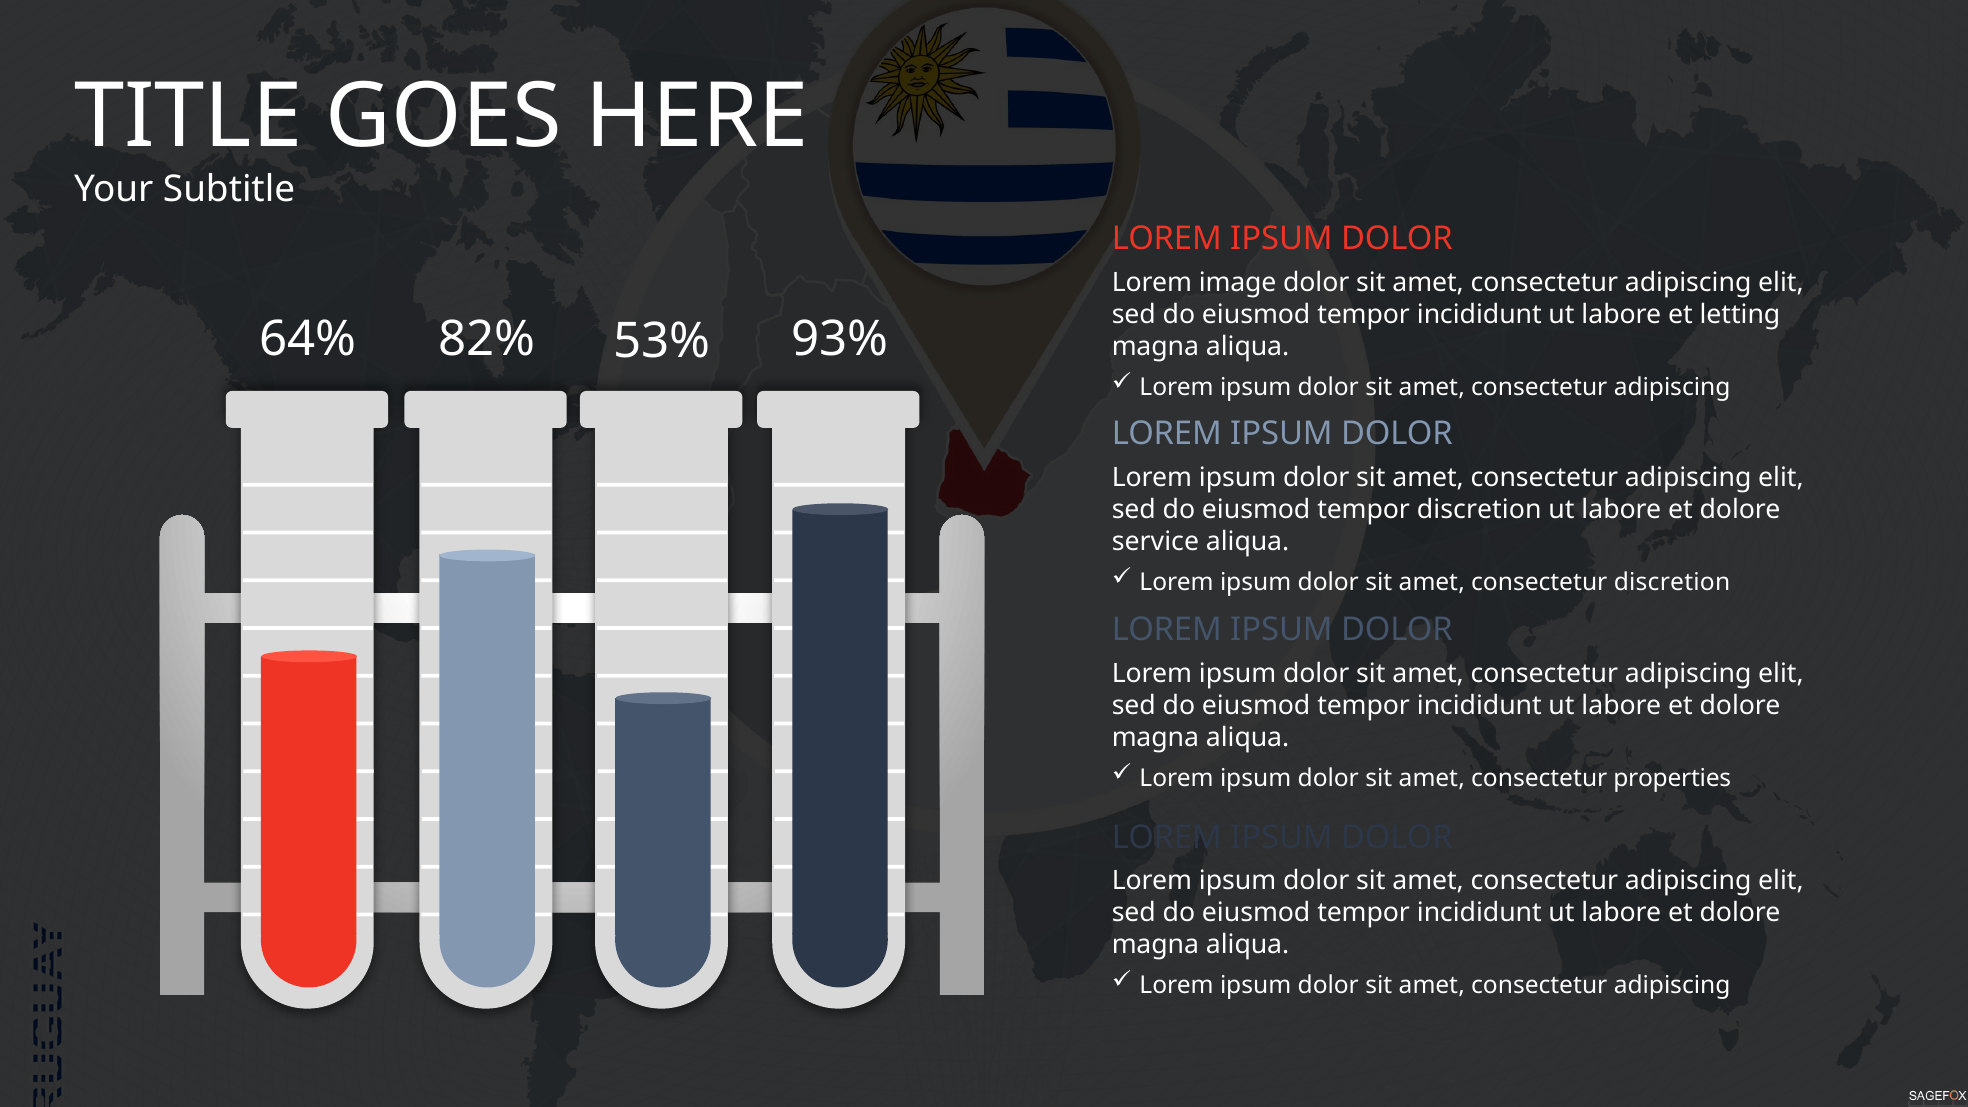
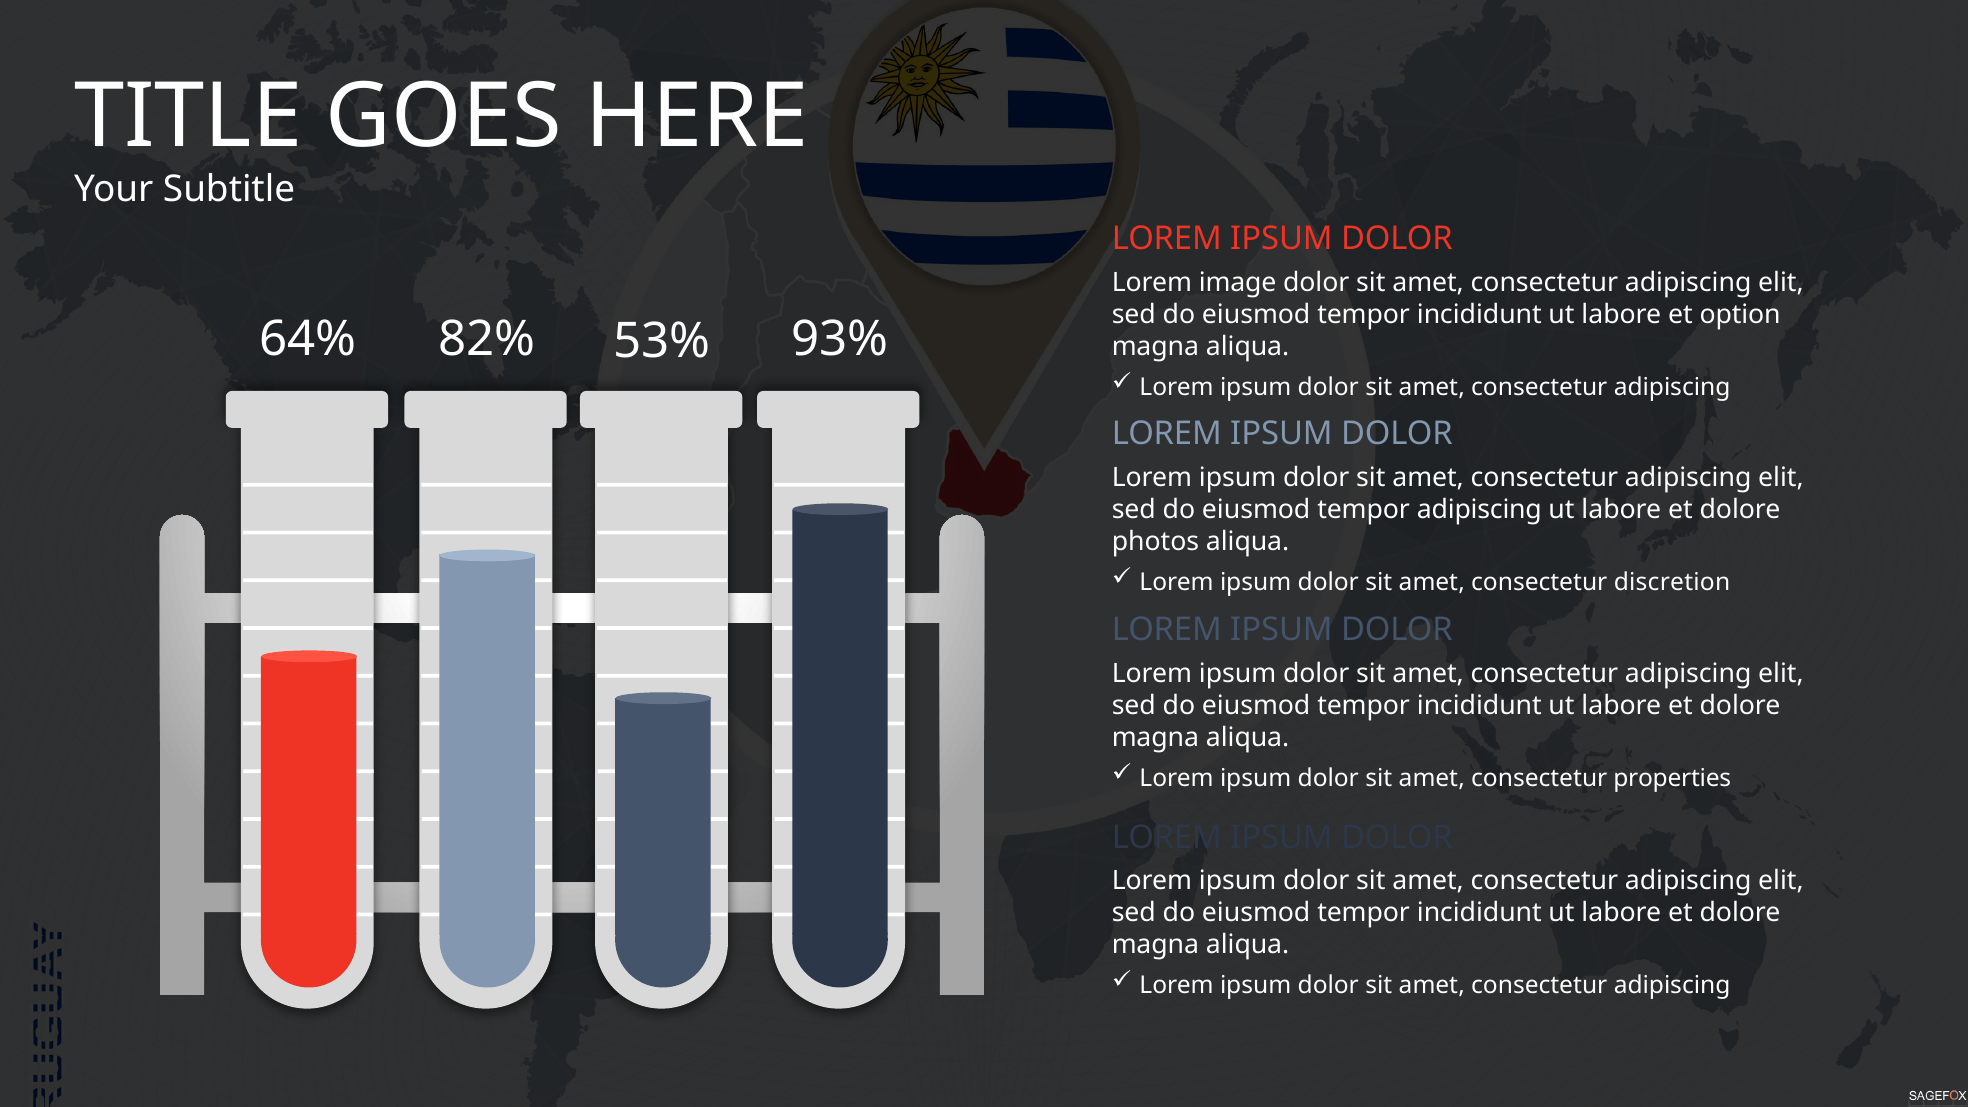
letting: letting -> option
tempor discretion: discretion -> adipiscing
service: service -> photos
